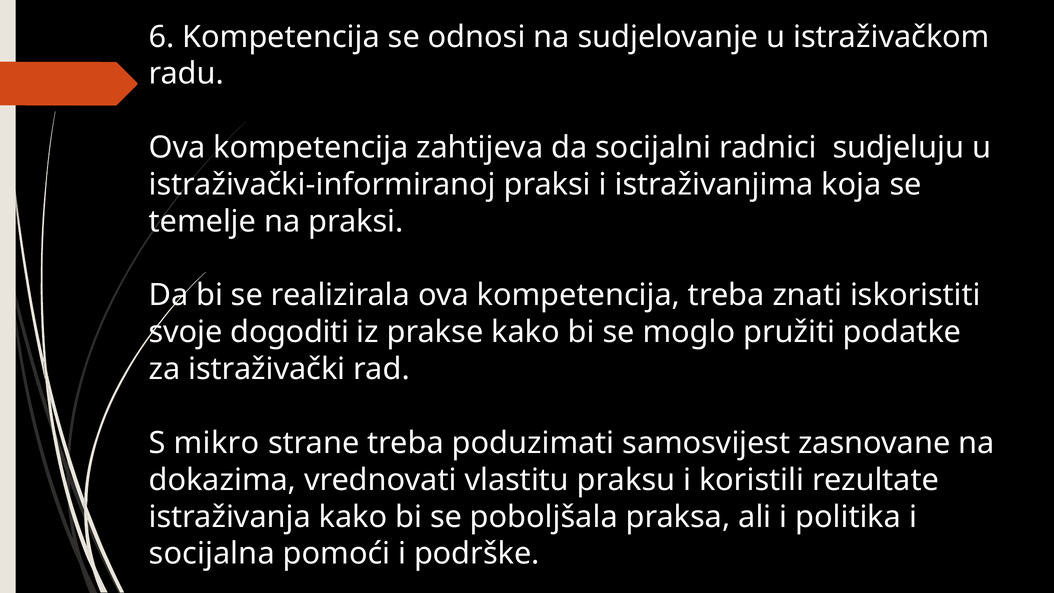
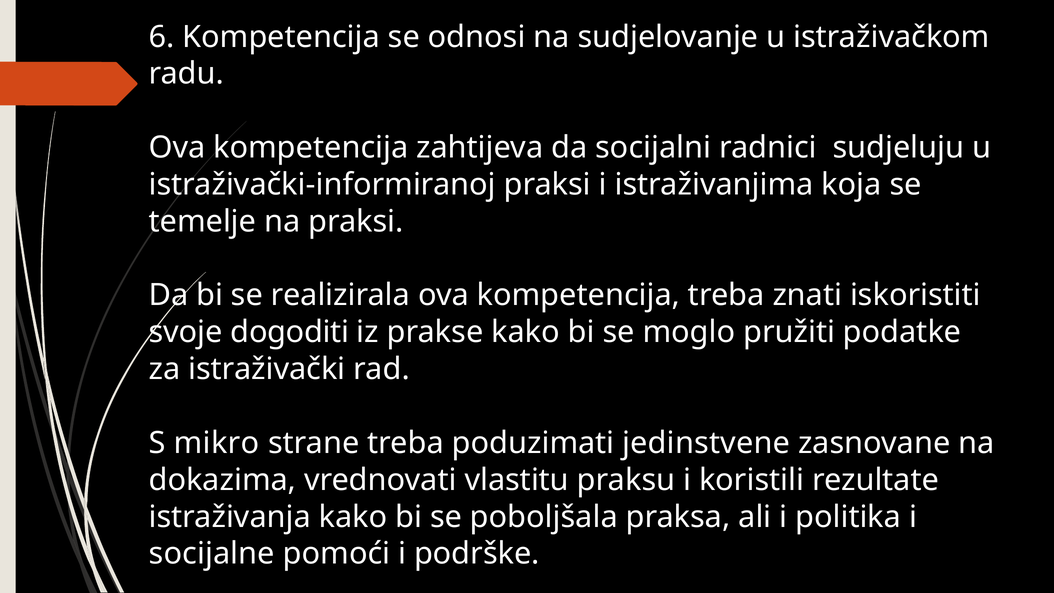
samosvijest: samosvijest -> jedinstvene
socijalna: socijalna -> socijalne
